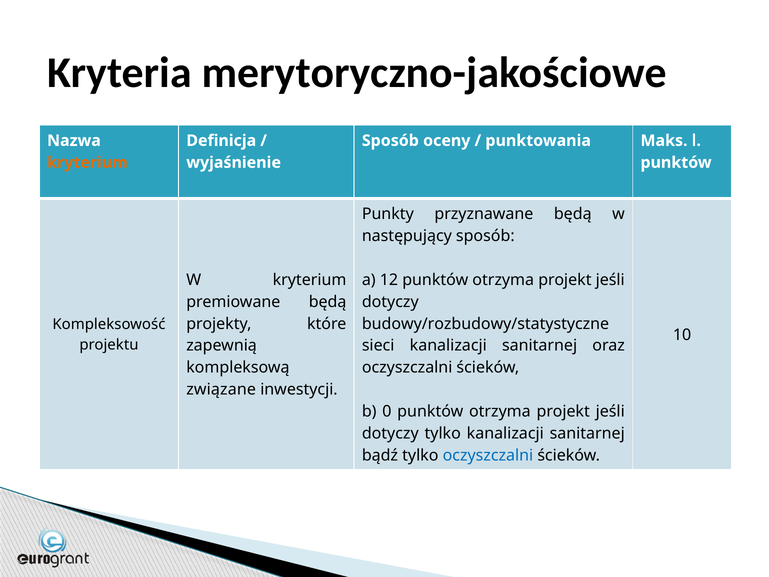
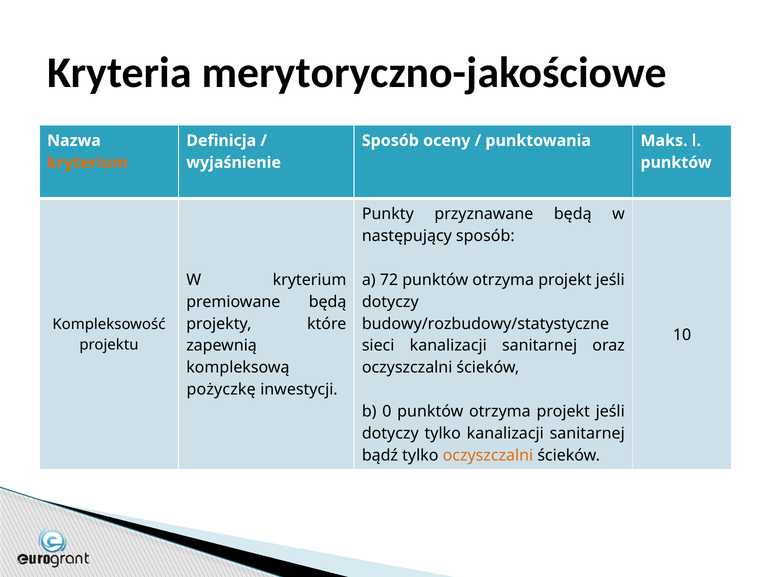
12: 12 -> 72
związane: związane -> pożyczkę
oczyszczalni at (488, 455) colour: blue -> orange
